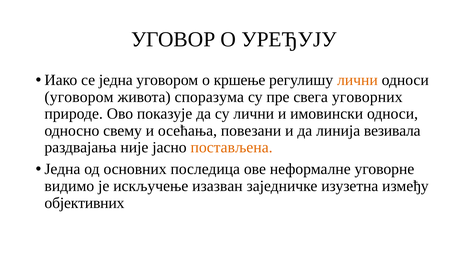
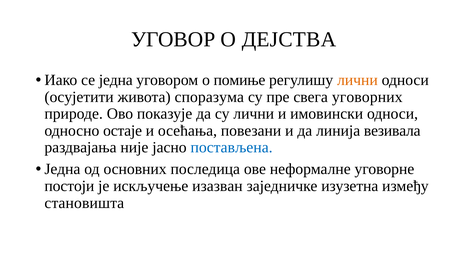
УРЕЂУЈУ: УРЕЂУЈУ -> ДЕЈСТВА
кршење: кршење -> помиње
уговором at (79, 97): уговором -> осујетити
свему: свему -> остаје
постављена colour: orange -> blue
видимо: видимо -> постоји
објективних: објективних -> становишта
